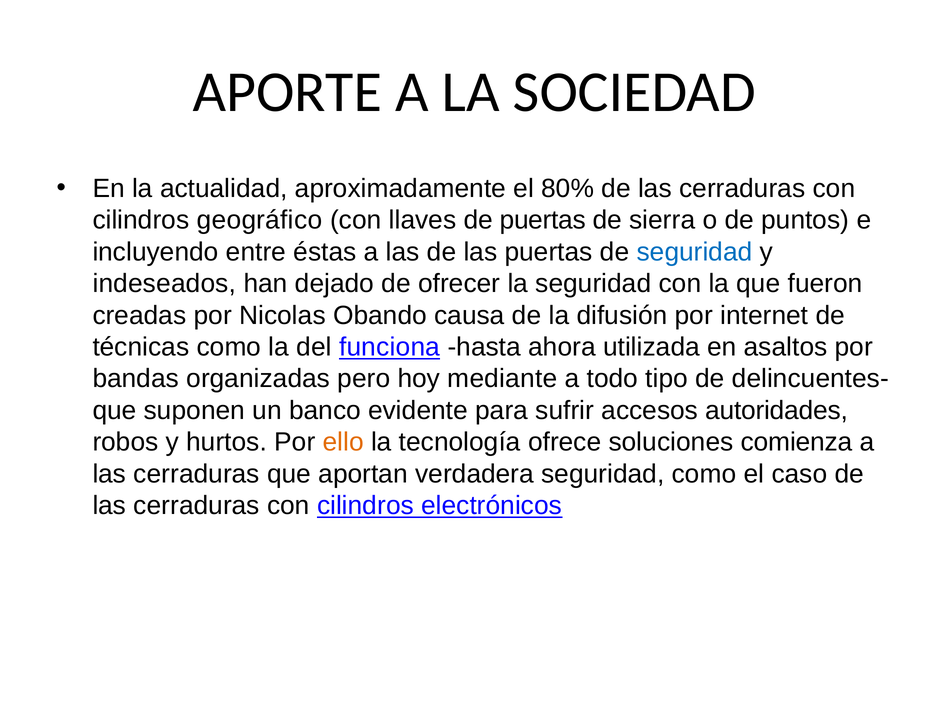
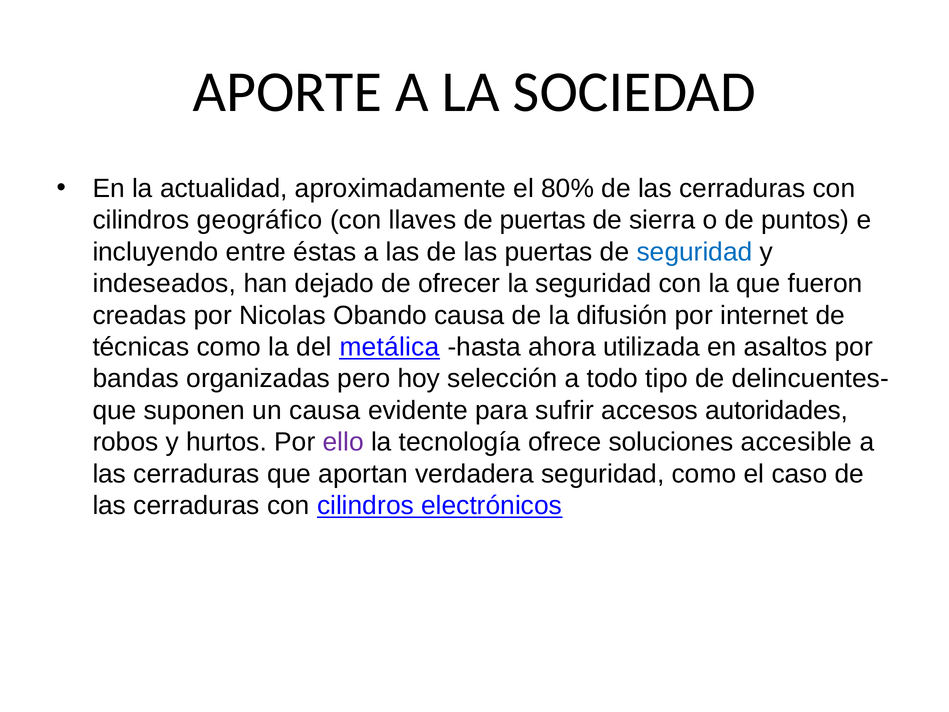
funciona: funciona -> metálica
mediante: mediante -> selección
un banco: banco -> causa
ello colour: orange -> purple
comienza: comienza -> accesible
